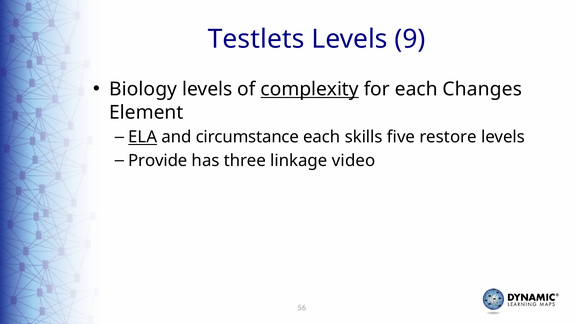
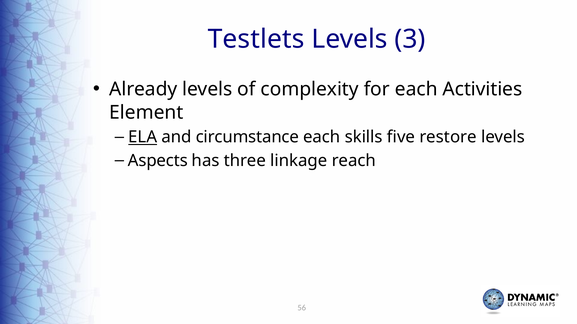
9: 9 -> 3
Biology: Biology -> Already
complexity underline: present -> none
Changes: Changes -> Activities
Provide: Provide -> Aspects
video: video -> reach
